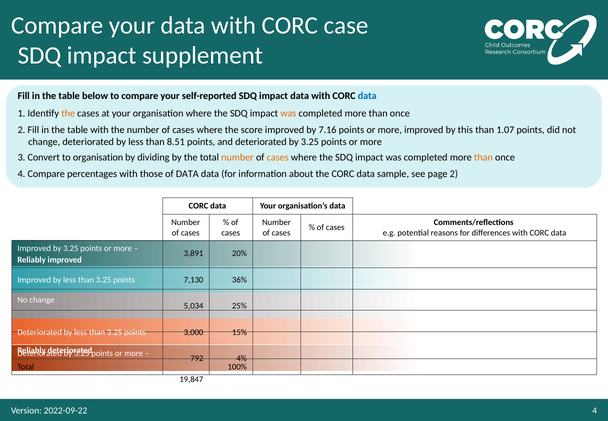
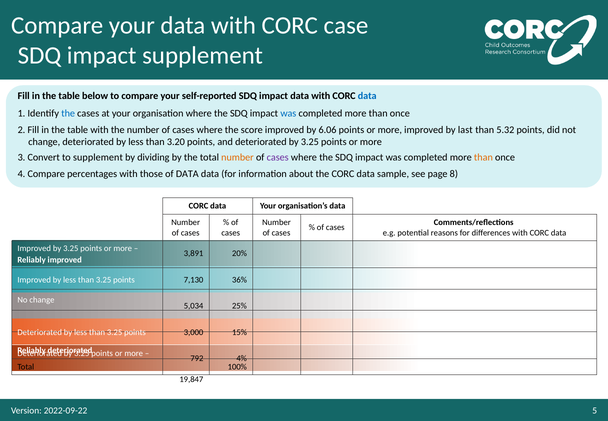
the at (68, 113) colour: orange -> blue
was at (288, 113) colour: orange -> blue
7.16: 7.16 -> 6.06
this: this -> last
1.07: 1.07 -> 5.32
8.51: 8.51 -> 3.20
to organisation: organisation -> supplement
cases at (278, 158) colour: orange -> purple
2 at (454, 174): 2 -> 8
2022-09-22 4: 4 -> 5
